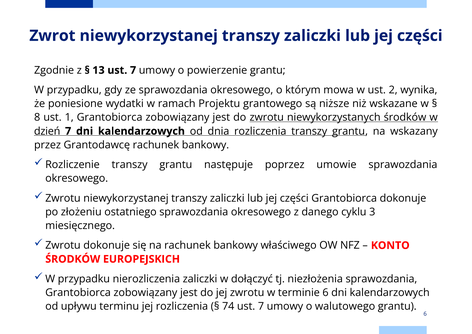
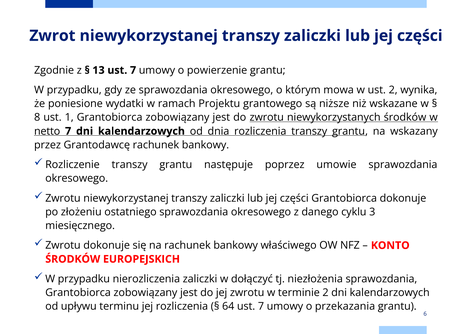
dzień: dzień -> netto
terminie 6: 6 -> 2
74: 74 -> 64
walutowego: walutowego -> przekazania
